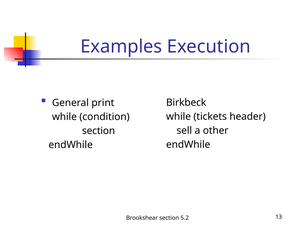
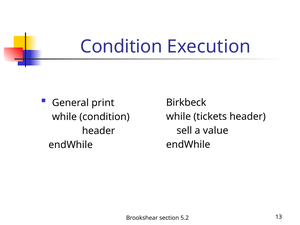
Examples at (121, 47): Examples -> Condition
other: other -> value
section at (99, 131): section -> header
